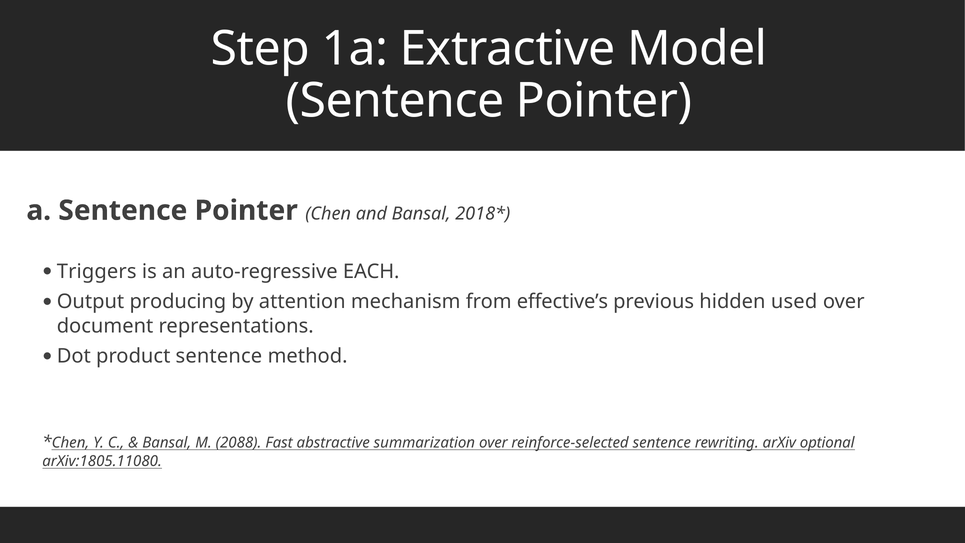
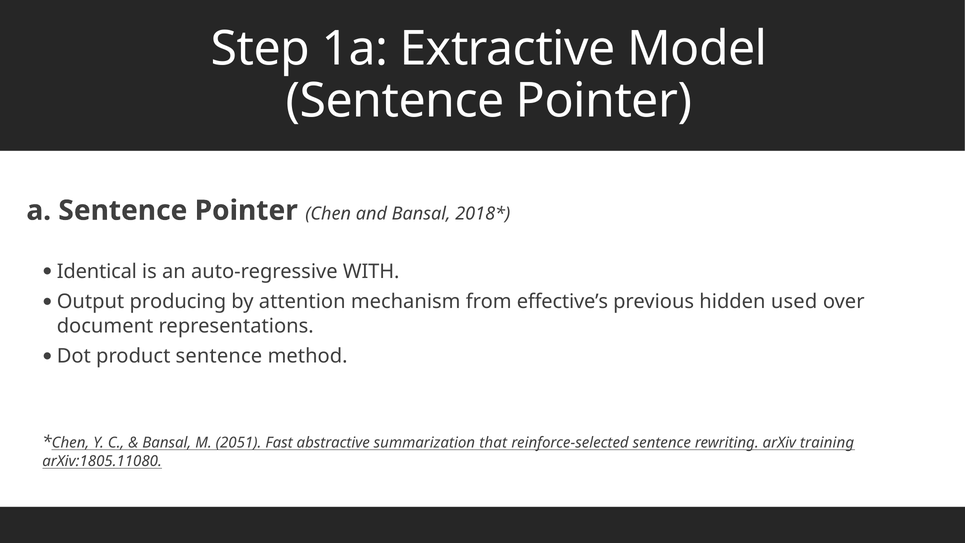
Triggers: Triggers -> Identical
EACH: EACH -> WITH
2088: 2088 -> 2051
summarization over: over -> that
optional: optional -> training
